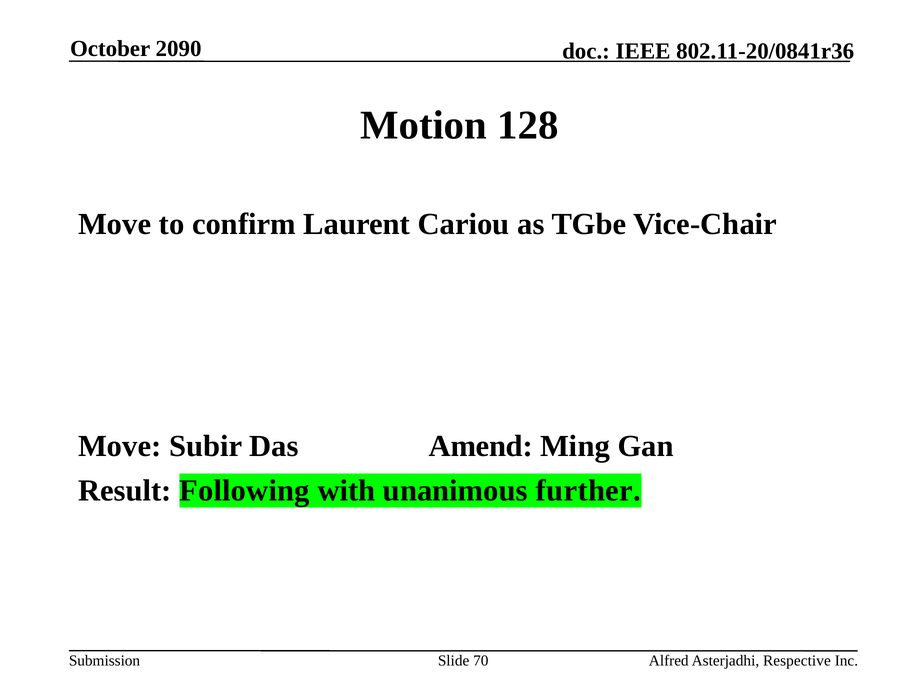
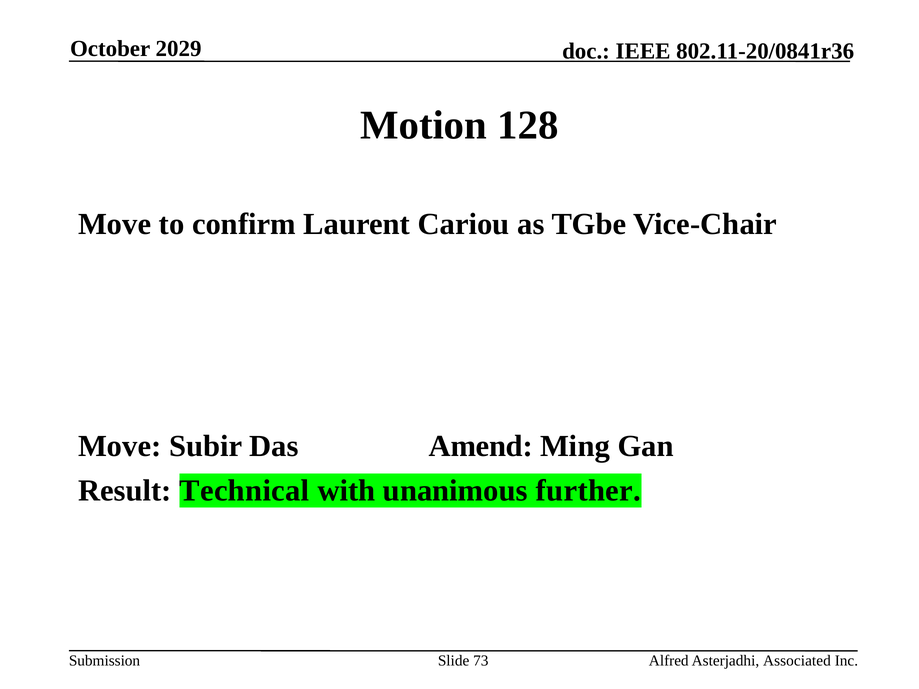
2090: 2090 -> 2029
Following: Following -> Technical
70: 70 -> 73
Respective: Respective -> Associated
